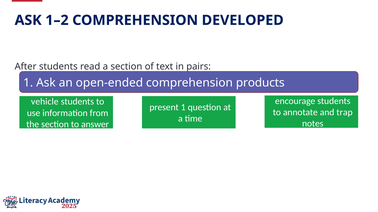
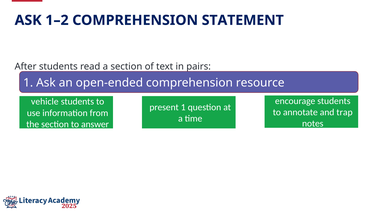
DEVELOPED: DEVELOPED -> STATEMENT
products: products -> resource
